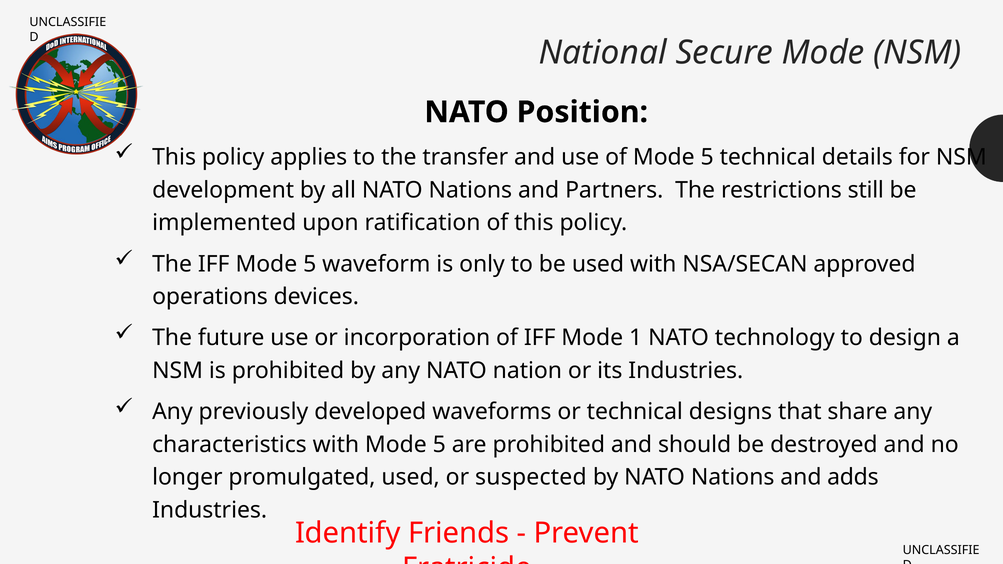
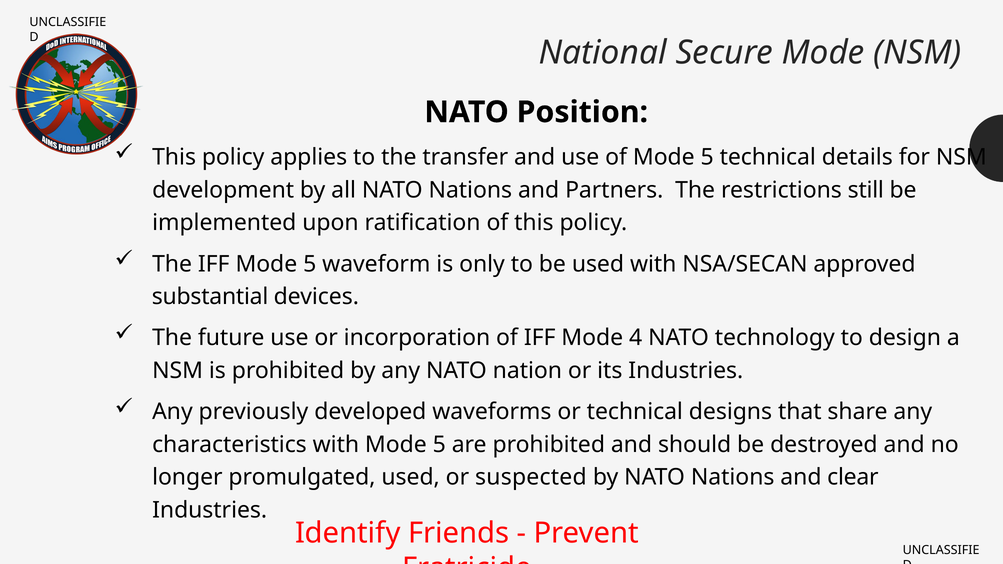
operations: operations -> substantial
1: 1 -> 4
adds: adds -> clear
